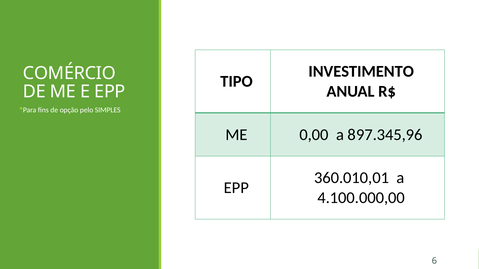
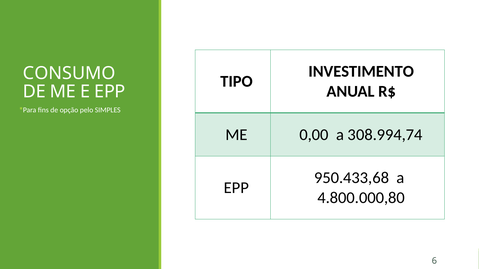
COMÉRCIO: COMÉRCIO -> CONSUMO
897.345,96: 897.345,96 -> 308.994,74
360.010,01: 360.010,01 -> 950.433,68
4.100.000,00: 4.100.000,00 -> 4.800.000,80
